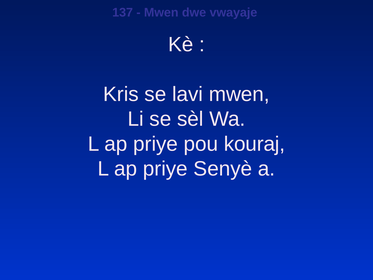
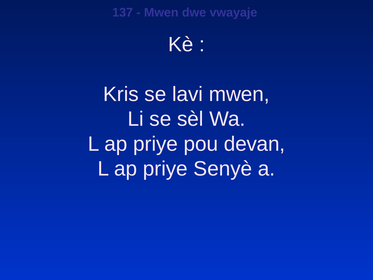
kouraj: kouraj -> devan
